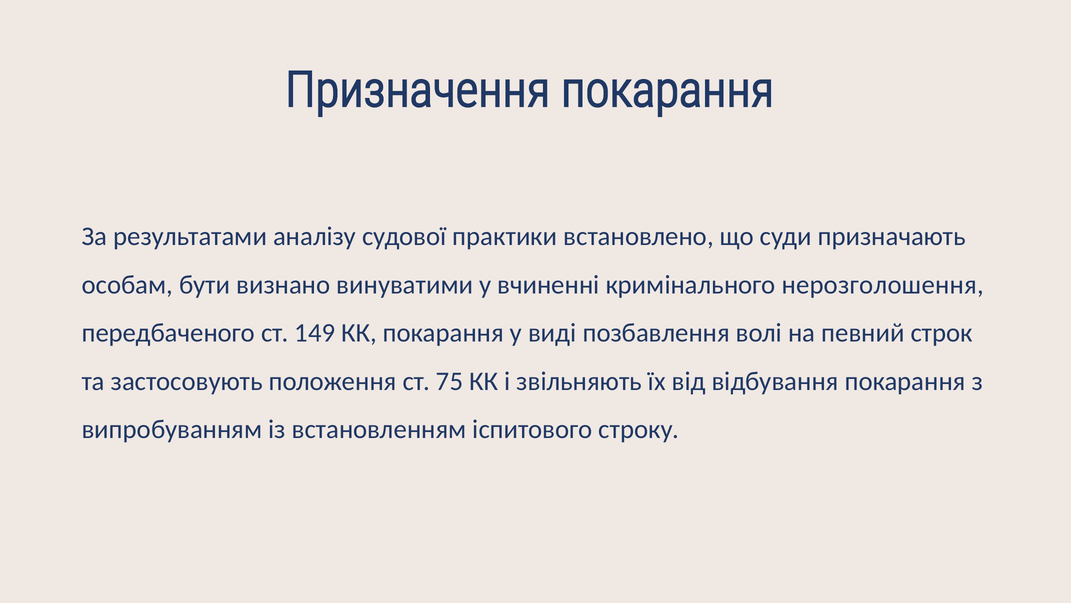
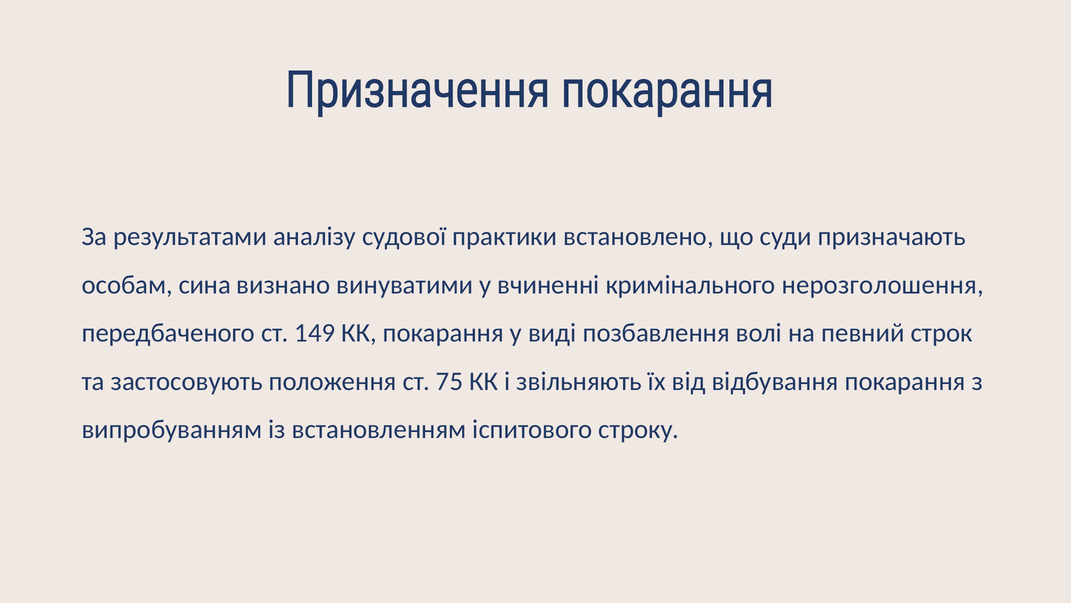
бути: бути -> сина
